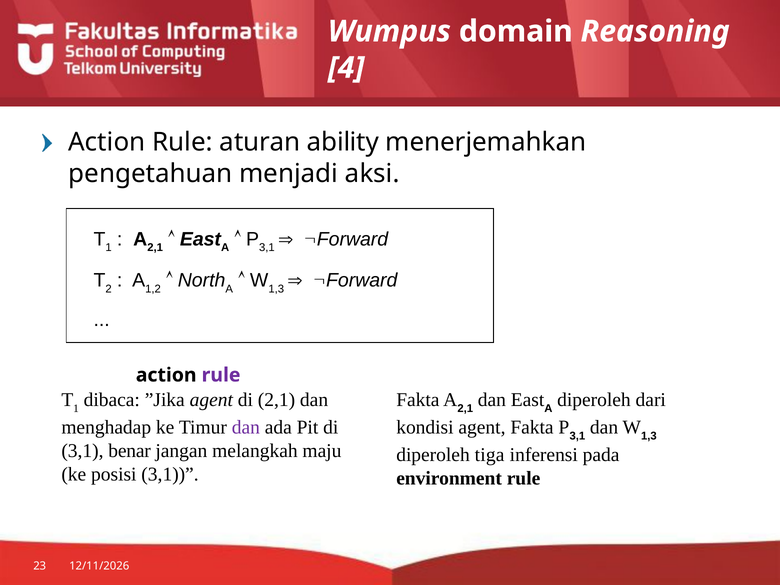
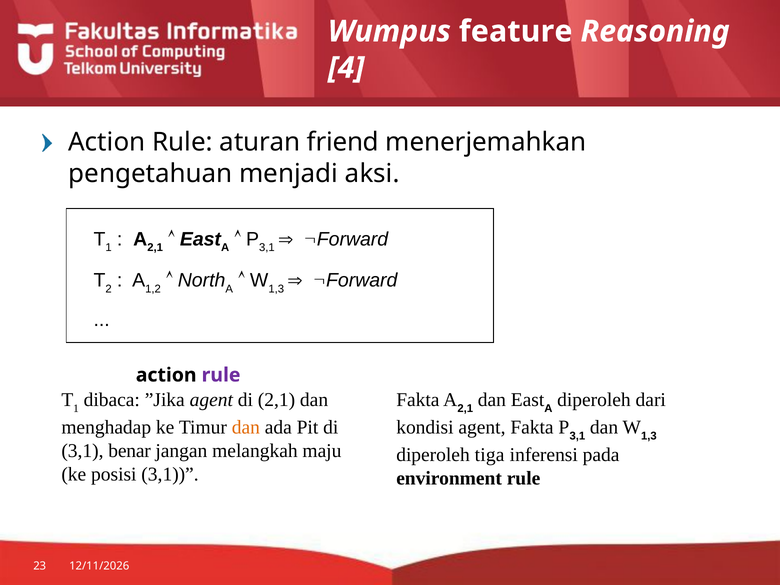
domain: domain -> feature
ability: ability -> friend
dan at (246, 427) colour: purple -> orange
